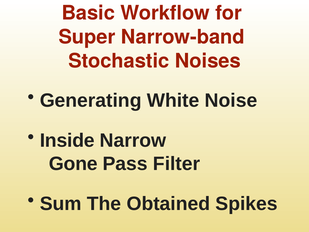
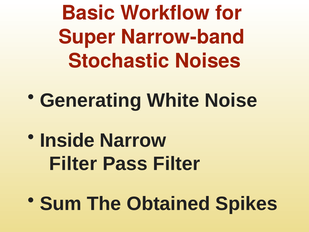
Gone at (73, 163): Gone -> Filter
